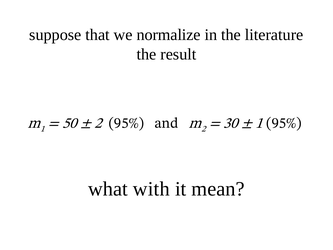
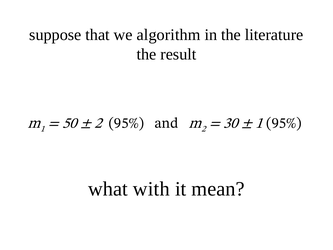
normalize: normalize -> algorithm
